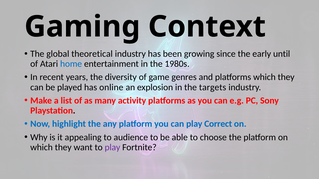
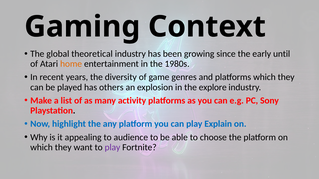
home colour: blue -> orange
online: online -> others
targets: targets -> explore
Correct: Correct -> Explain
